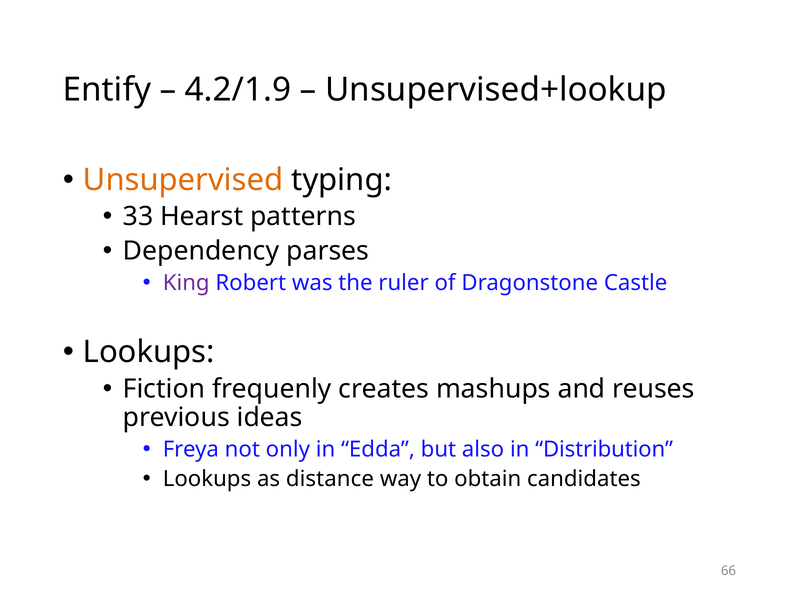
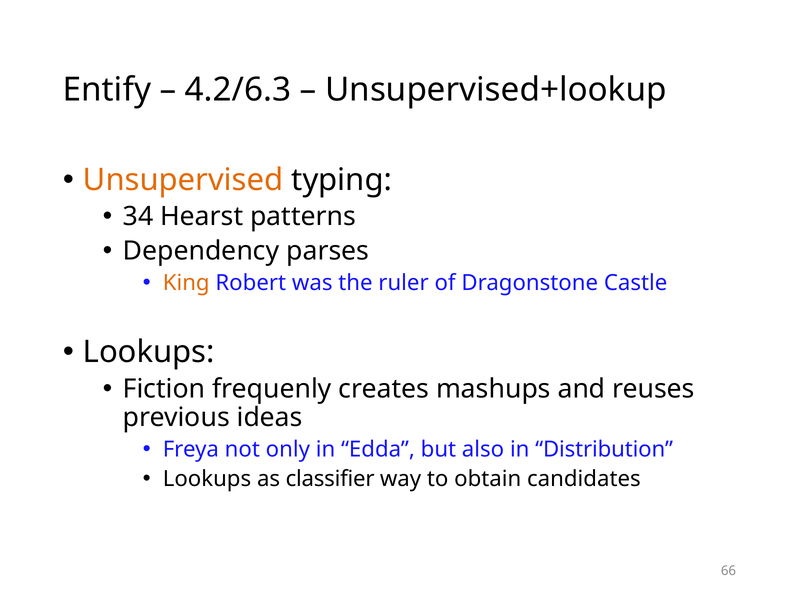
4.2/1.9: 4.2/1.9 -> 4.2/6.3
33: 33 -> 34
King colour: purple -> orange
distance: distance -> classifier
